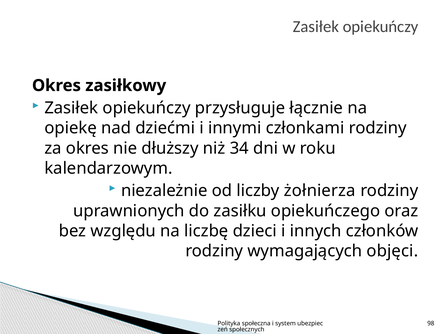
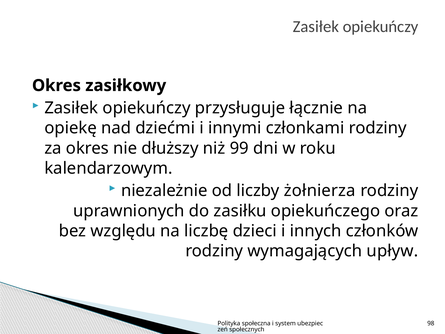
34: 34 -> 99
objęci: objęci -> upływ
